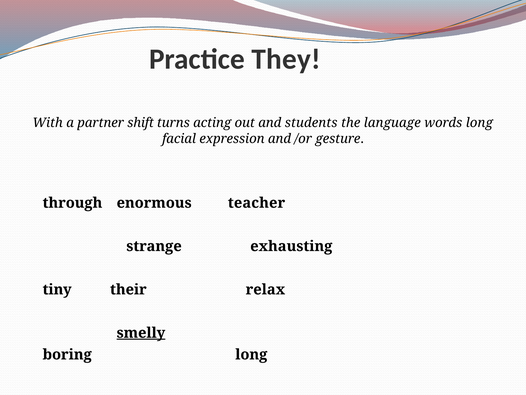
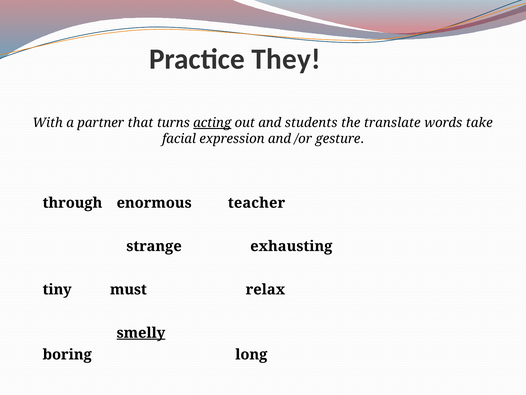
shift: shift -> that
acting underline: none -> present
language: language -> translate
words long: long -> take
their: their -> must
